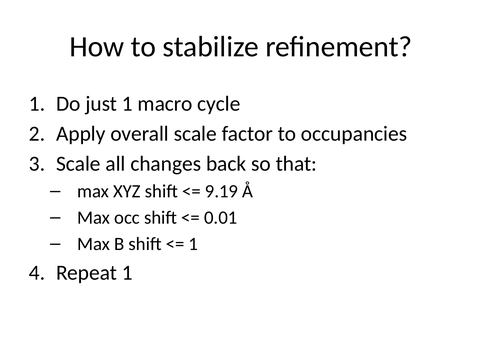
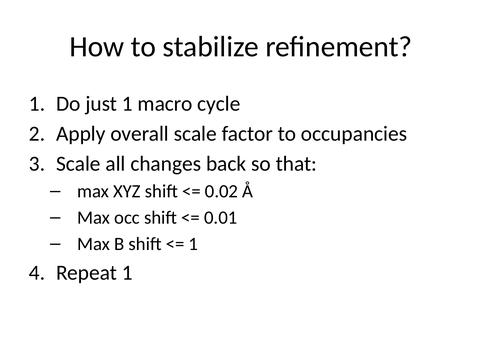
9.19: 9.19 -> 0.02
